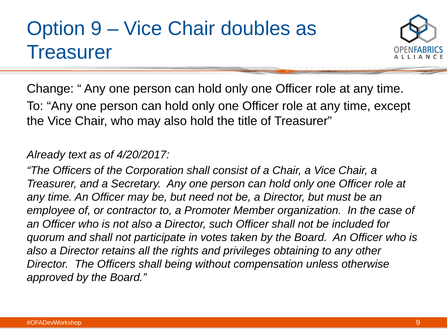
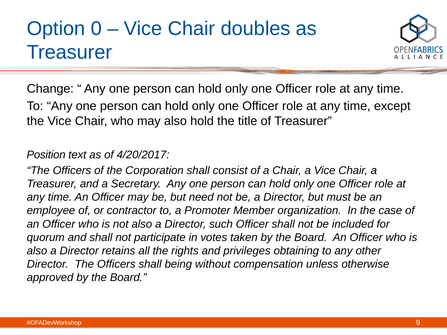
Option 9: 9 -> 0
Already: Already -> Position
